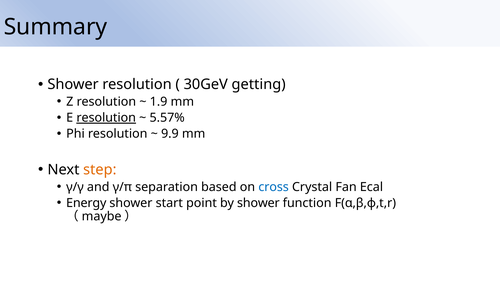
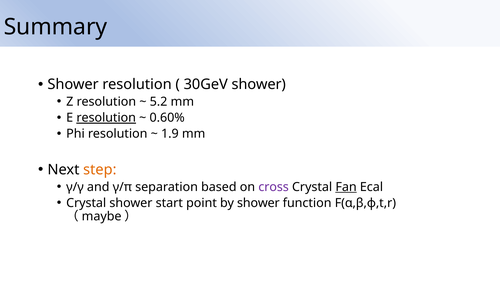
30GeV getting: getting -> shower
1.9: 1.9 -> 5.2
5.57%: 5.57% -> 0.60%
9.9: 9.9 -> 1.9
cross colour: blue -> purple
Fan underline: none -> present
Energy at (86, 203): Energy -> Crystal
